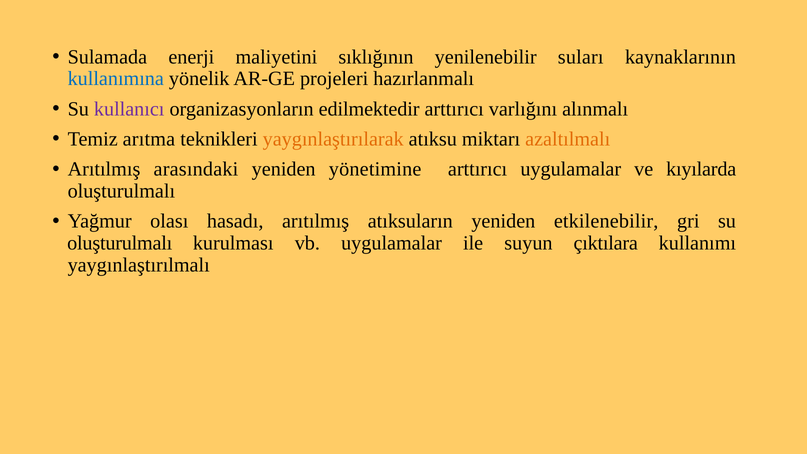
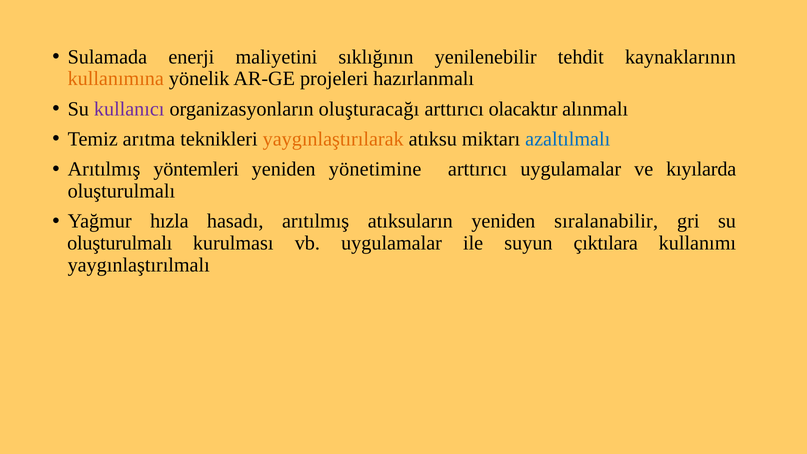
suları: suları -> tehdit
kullanımına colour: blue -> orange
edilmektedir: edilmektedir -> oluşturacağı
varlığını: varlığını -> olacaktır
azaltılmalı colour: orange -> blue
arasındaki: arasındaki -> yöntemleri
olası: olası -> hızla
etkilenebilir: etkilenebilir -> sıralanabilir
